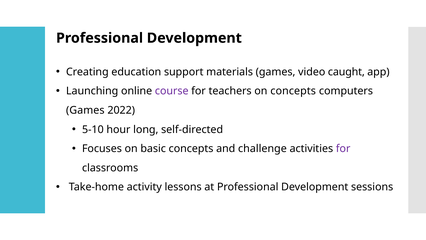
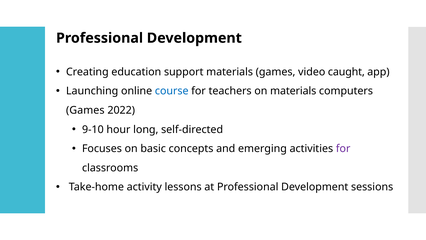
course colour: purple -> blue
on concepts: concepts -> materials
5-10: 5-10 -> 9-10
challenge: challenge -> emerging
